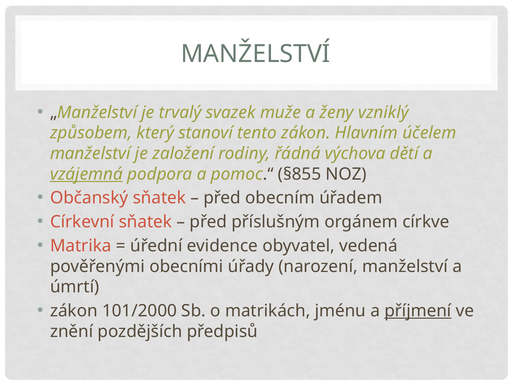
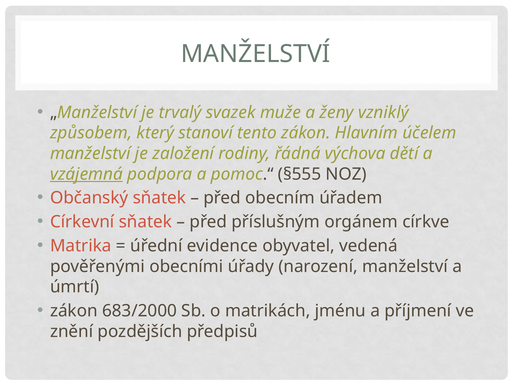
§855: §855 -> §555
101/2000: 101/2000 -> 683/2000
příjmení underline: present -> none
